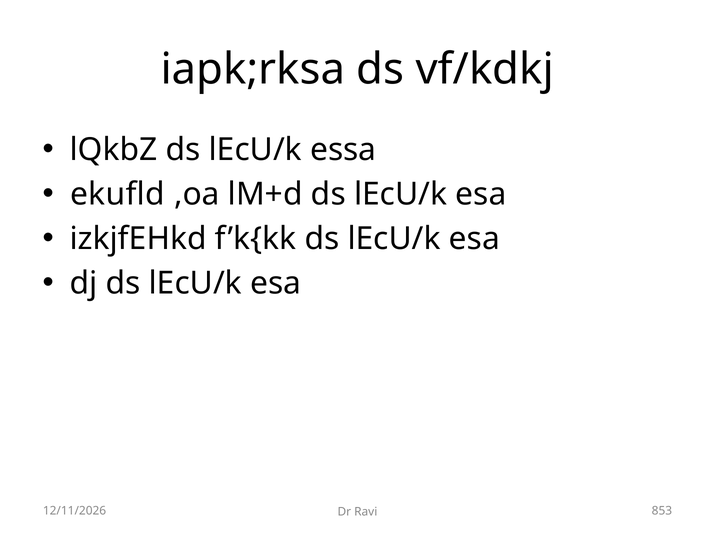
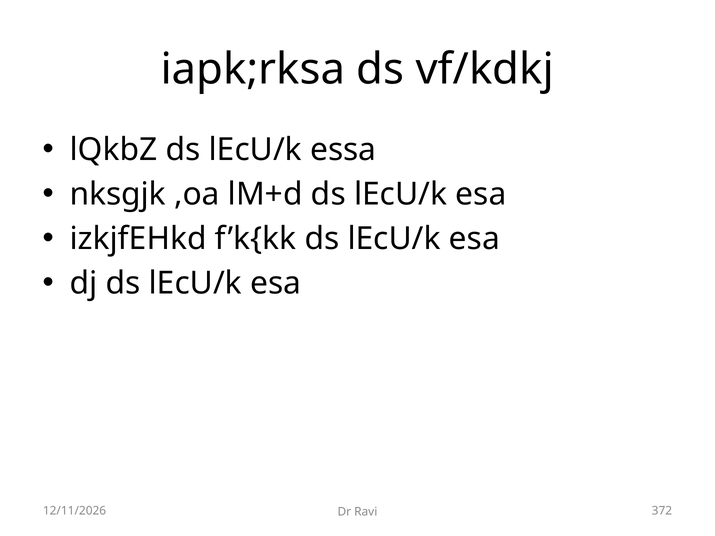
ekufld: ekufld -> nksgjk
853: 853 -> 372
